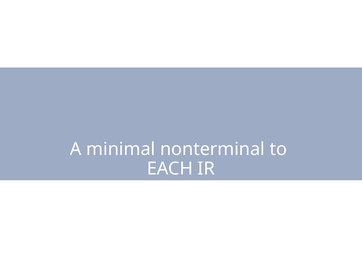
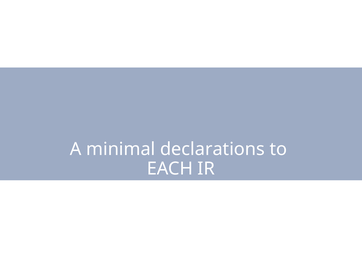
nonterminal: nonterminal -> declarations
